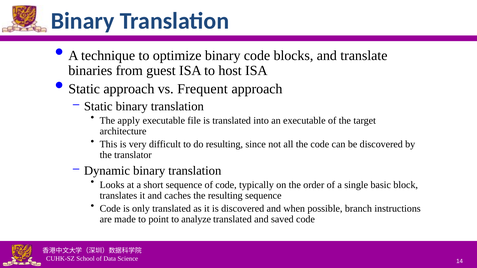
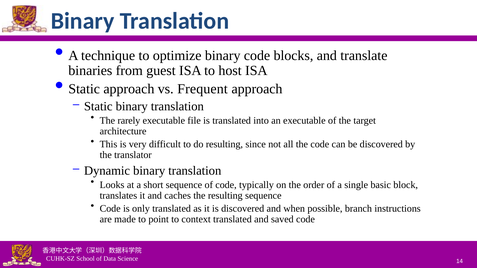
apply: apply -> rarely
analyze: analyze -> context
